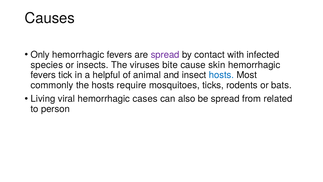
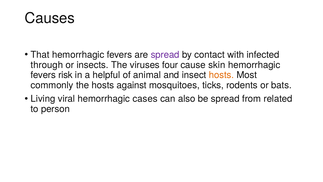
Only: Only -> That
species: species -> through
bite: bite -> four
tick: tick -> risk
hosts at (222, 75) colour: blue -> orange
require: require -> against
